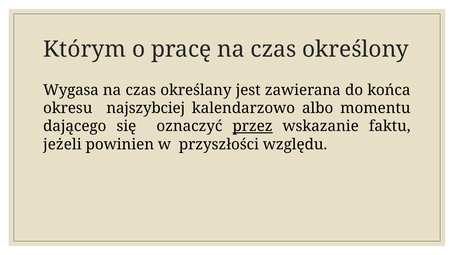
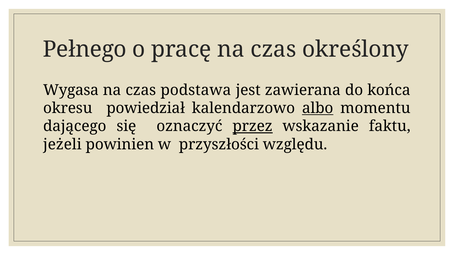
Którym: Którym -> Pełnego
określany: określany -> podstawa
najszybciej: najszybciej -> powiedział
albo underline: none -> present
